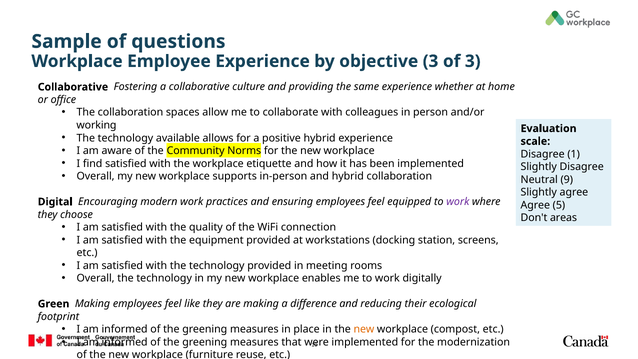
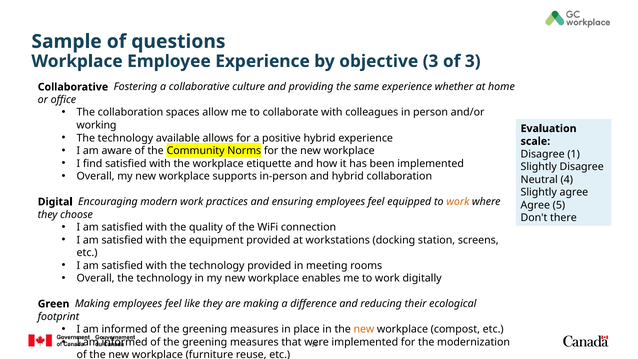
9: 9 -> 4
work at (458, 202) colour: purple -> orange
areas: areas -> there
